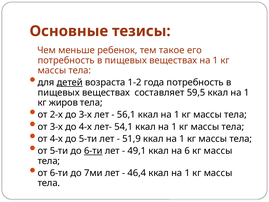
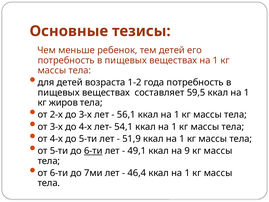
тем такое: такое -> детей
детей at (70, 82) underline: present -> none
6: 6 -> 9
